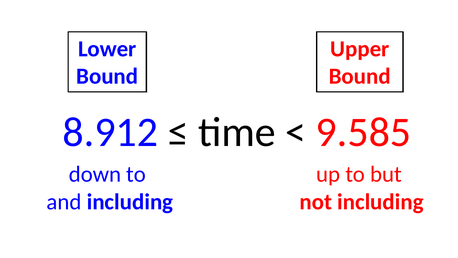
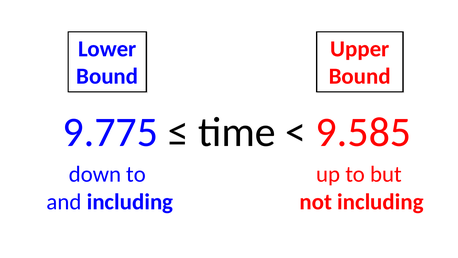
8.912: 8.912 -> 9.775
